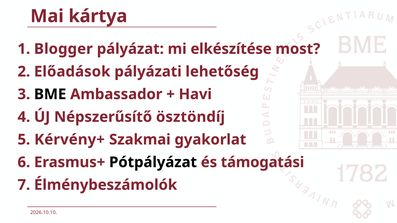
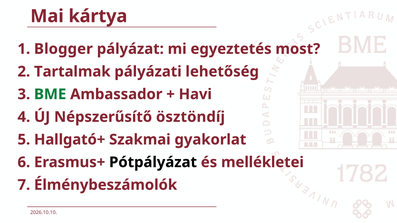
elkészítése: elkészítése -> egyeztetés
Előadások: Előadások -> Tartalmak
BME colour: black -> green
Kérvény+: Kérvény+ -> Hallgató+
támogatási: támogatási -> mellékletei
